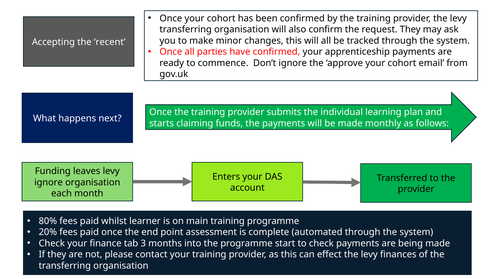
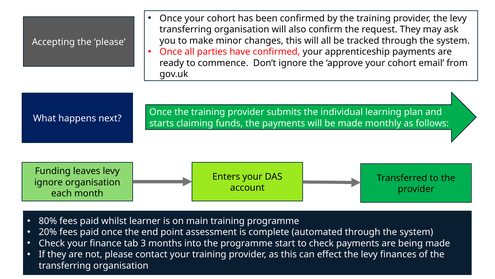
the recent: recent -> please
